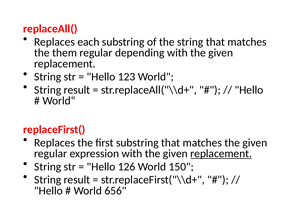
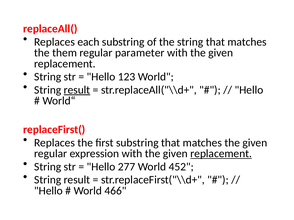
depending: depending -> parameter
result at (77, 90) underline: none -> present
126: 126 -> 277
150: 150 -> 452
656: 656 -> 466
